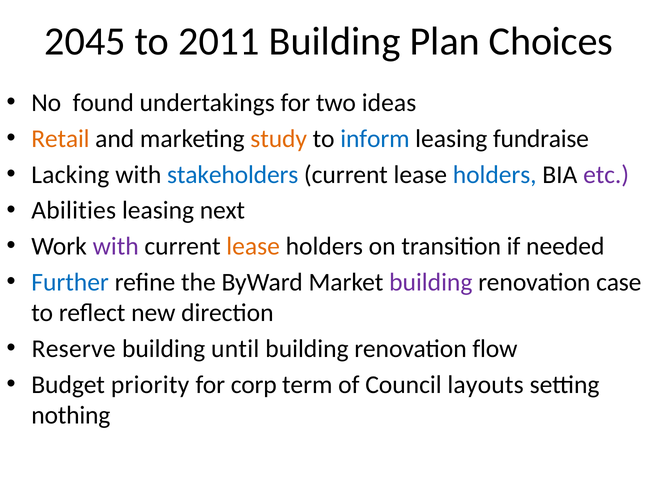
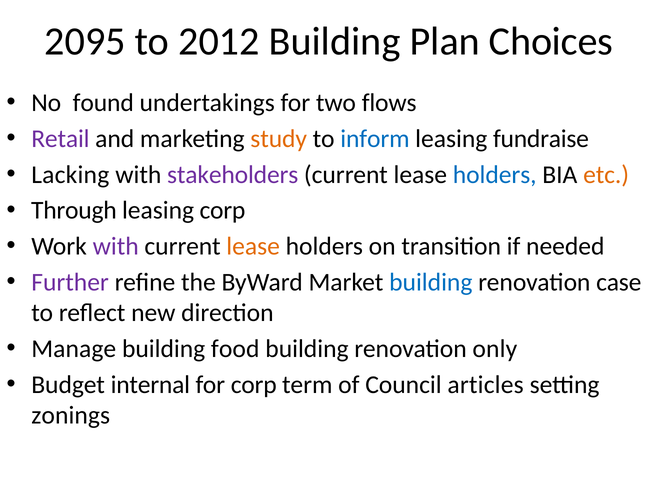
2045: 2045 -> 2095
2011: 2011 -> 2012
ideas: ideas -> flows
Retail colour: orange -> purple
stakeholders colour: blue -> purple
etc colour: purple -> orange
Abilities: Abilities -> Through
leasing next: next -> corp
Further colour: blue -> purple
building at (431, 282) colour: purple -> blue
Reserve: Reserve -> Manage
until: until -> food
flow: flow -> only
priority: priority -> internal
layouts: layouts -> articles
nothing: nothing -> zonings
